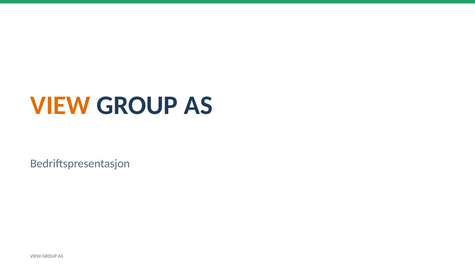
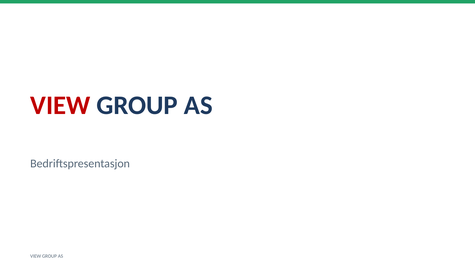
VIEW at (60, 105) colour: orange -> red
